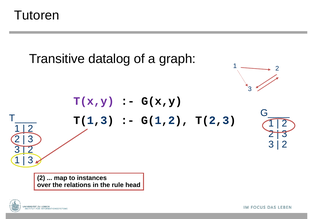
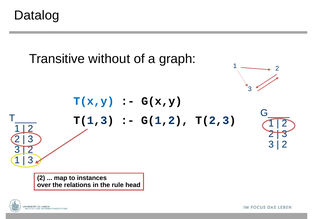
Tutoren: Tutoren -> Datalog
datalog: datalog -> without
T(x,y colour: purple -> blue
